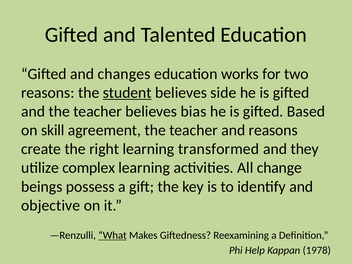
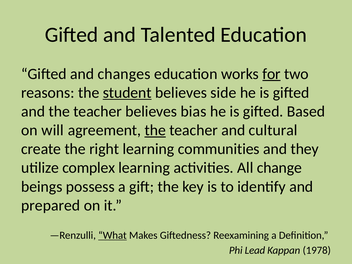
for underline: none -> present
skill: skill -> will
the at (155, 130) underline: none -> present
and reasons: reasons -> cultural
transformed: transformed -> communities
objective: objective -> prepared
Help: Help -> Lead
